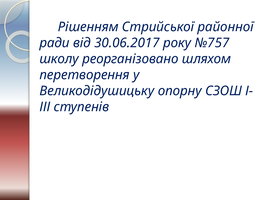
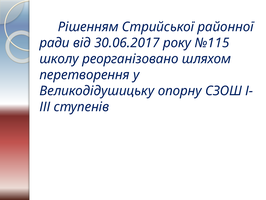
№757: №757 -> №115
